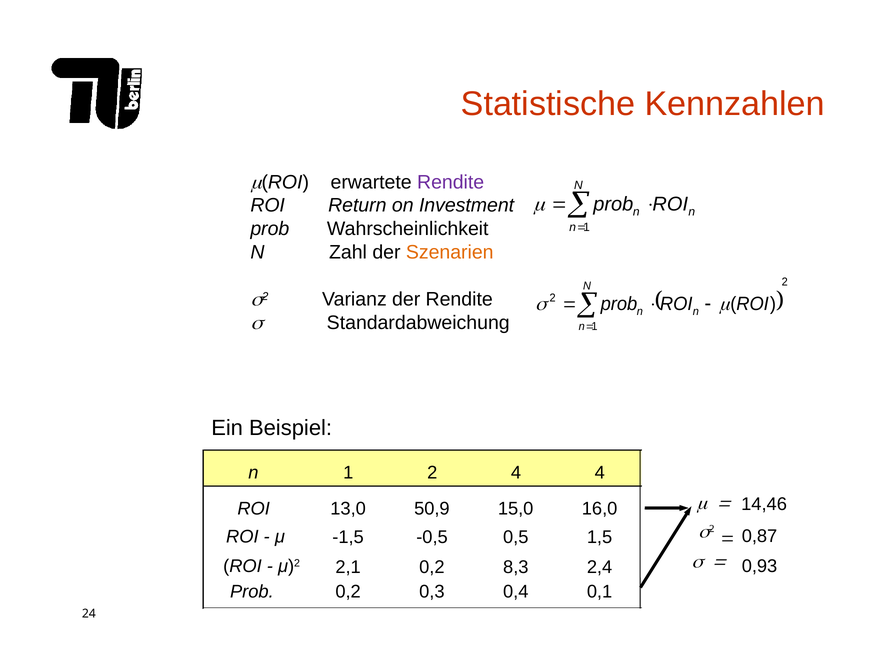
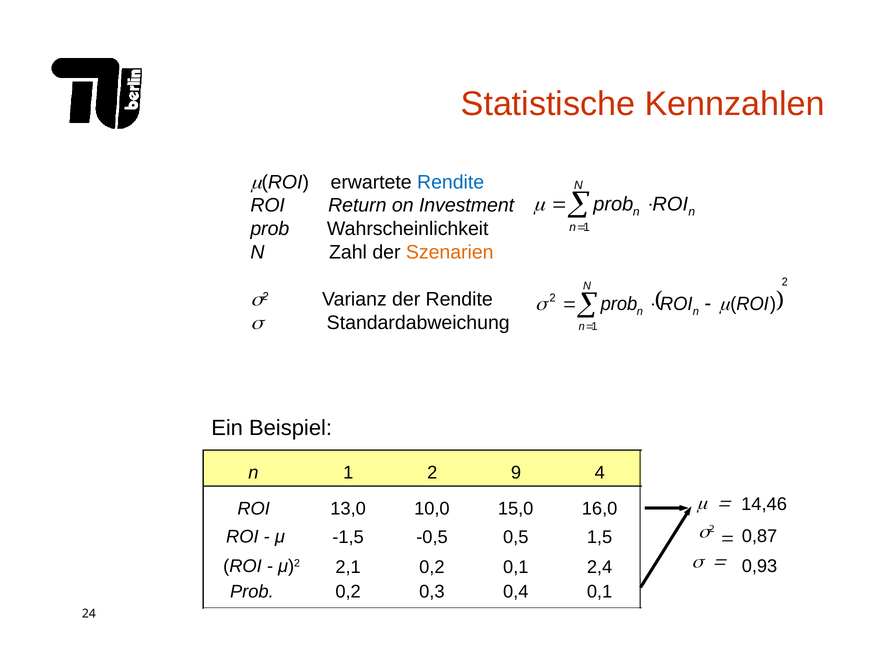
Rendite at (451, 182) colour: purple -> blue
2 4: 4 -> 9
50,9: 50,9 -> 10,0
0,2 8,3: 8,3 -> 0,1
